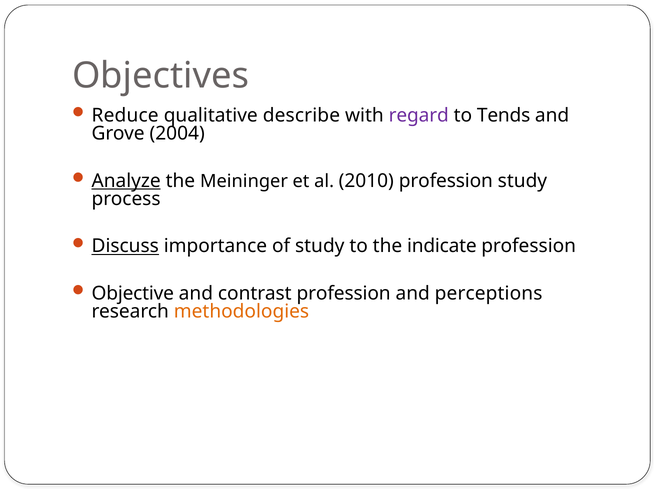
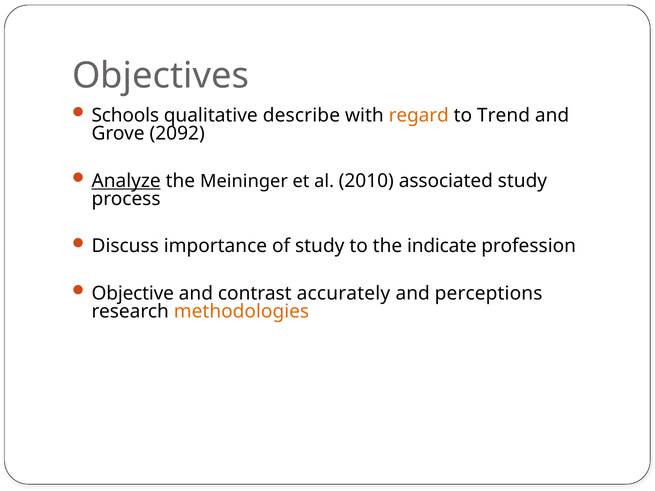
Reduce: Reduce -> Schools
regard colour: purple -> orange
Tends: Tends -> Trend
2004: 2004 -> 2092
2010 profession: profession -> associated
Discuss underline: present -> none
contrast profession: profession -> accurately
